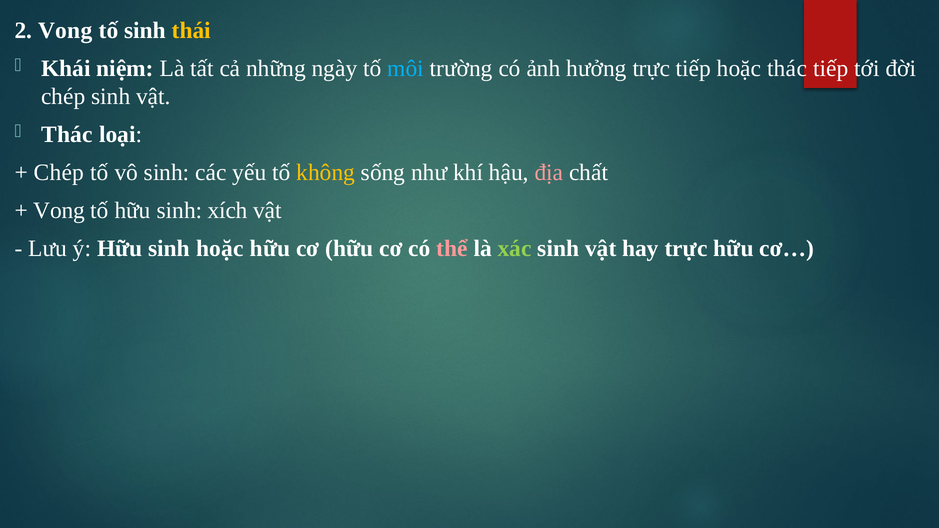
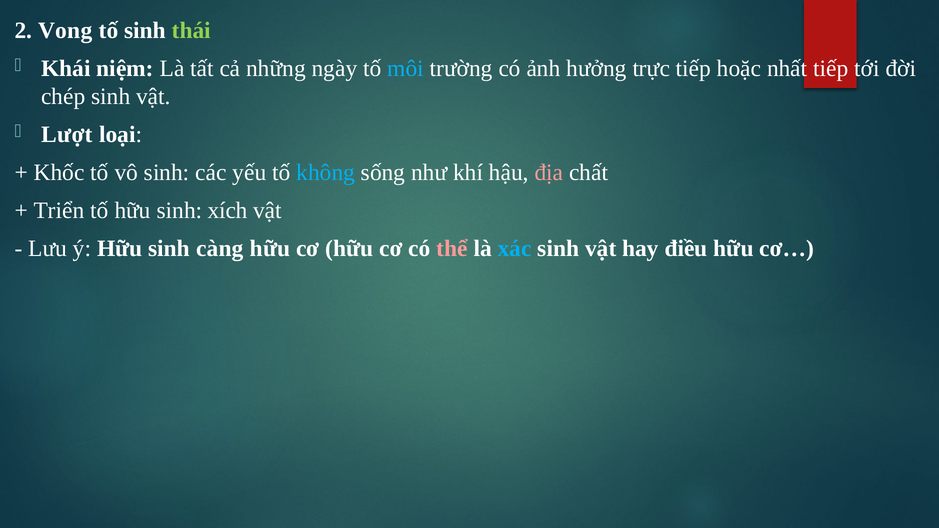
thái colour: yellow -> light green
hoặc thác: thác -> nhất
Thác at (67, 135): Thác -> Lượt
Chép at (59, 173): Chép -> Khốc
không colour: yellow -> light blue
Vong at (59, 211): Vong -> Triển
sinh hoặc: hoặc -> càng
xác colour: light green -> light blue
hay trực: trực -> điều
